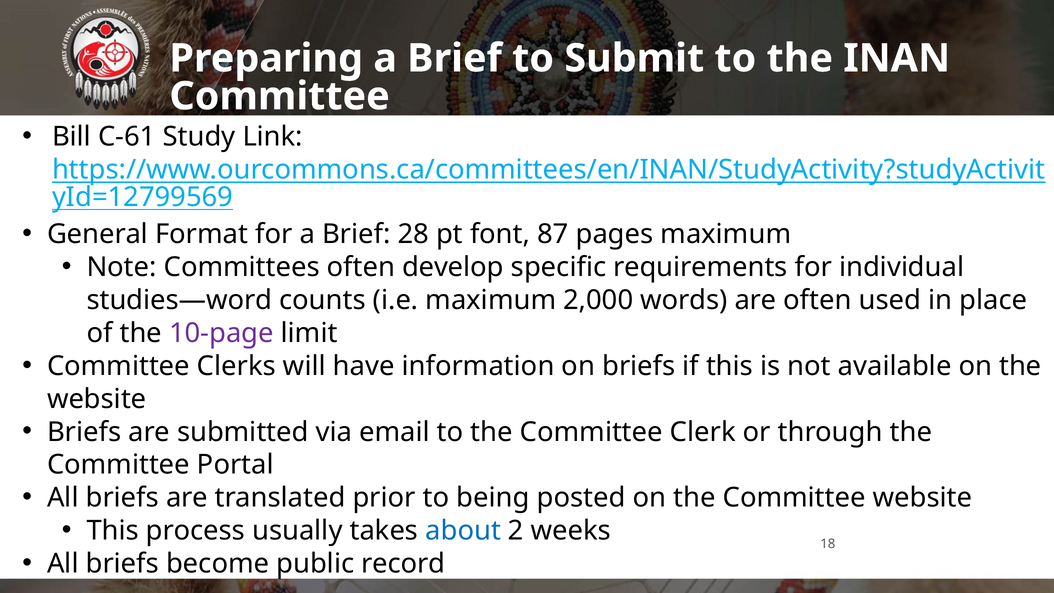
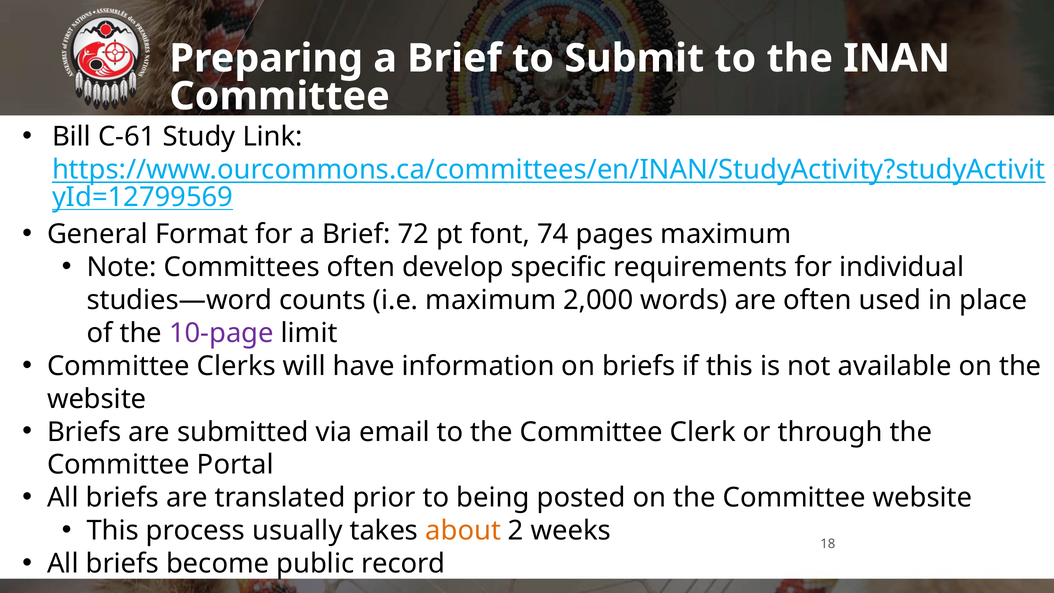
28: 28 -> 72
87: 87 -> 74
about colour: blue -> orange
